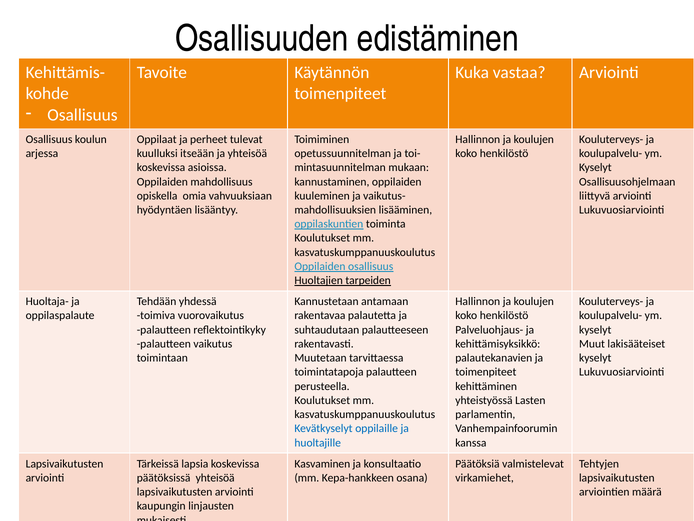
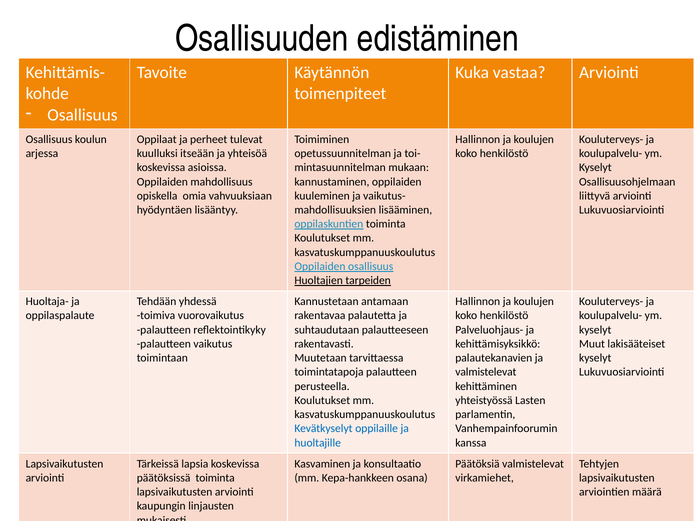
toimenpiteet at (486, 372): toimenpiteet -> valmistelevat
päätöksissä yhteisöä: yhteisöä -> toiminta
